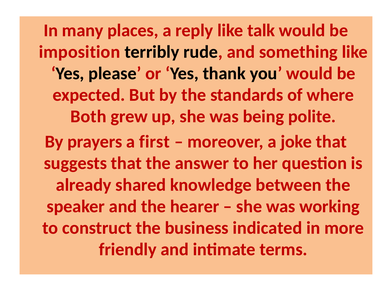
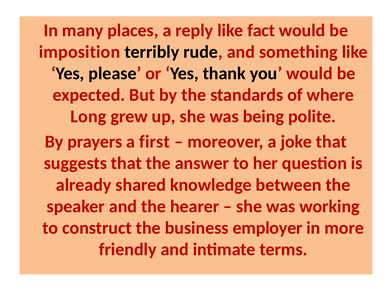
talk: talk -> fact
Both: Both -> Long
indicated: indicated -> employer
